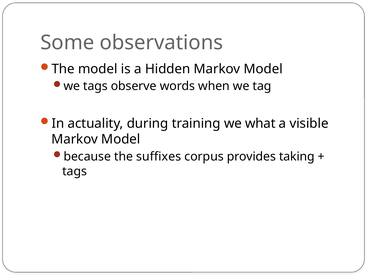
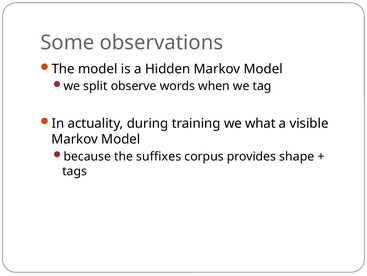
we tags: tags -> split
taking: taking -> shape
